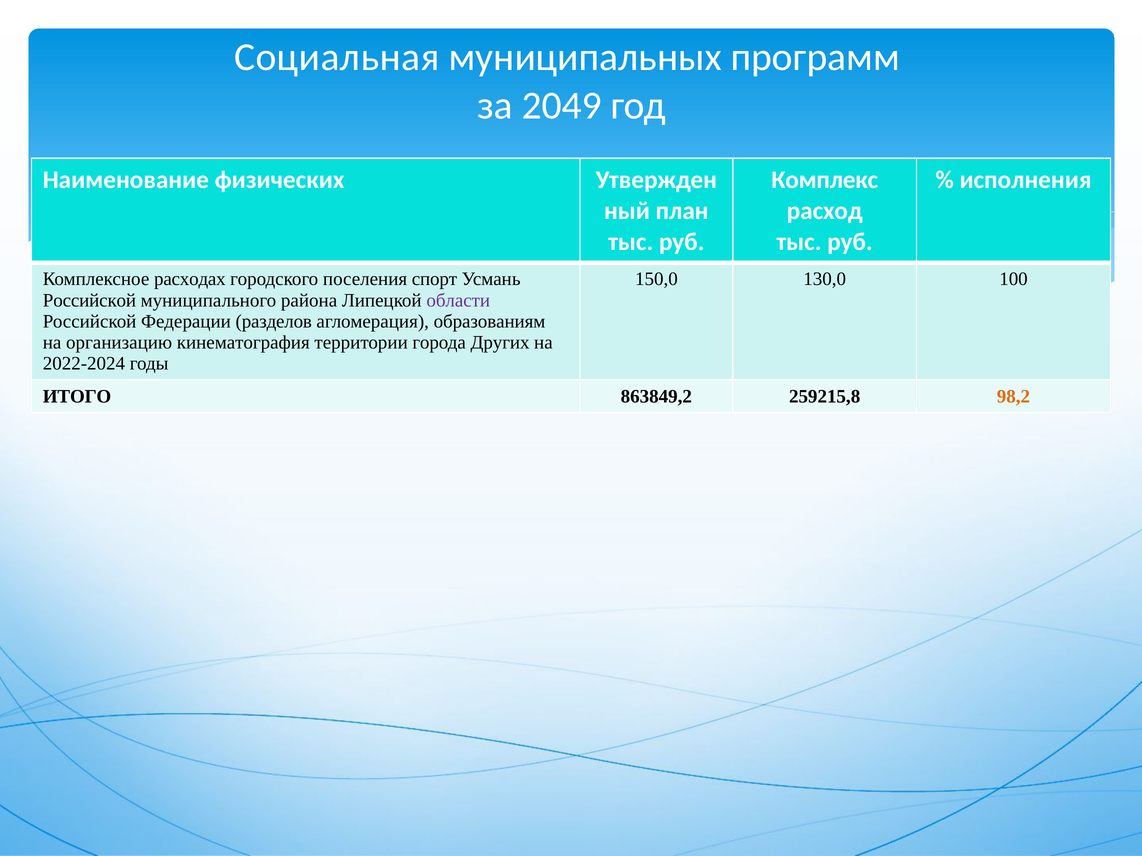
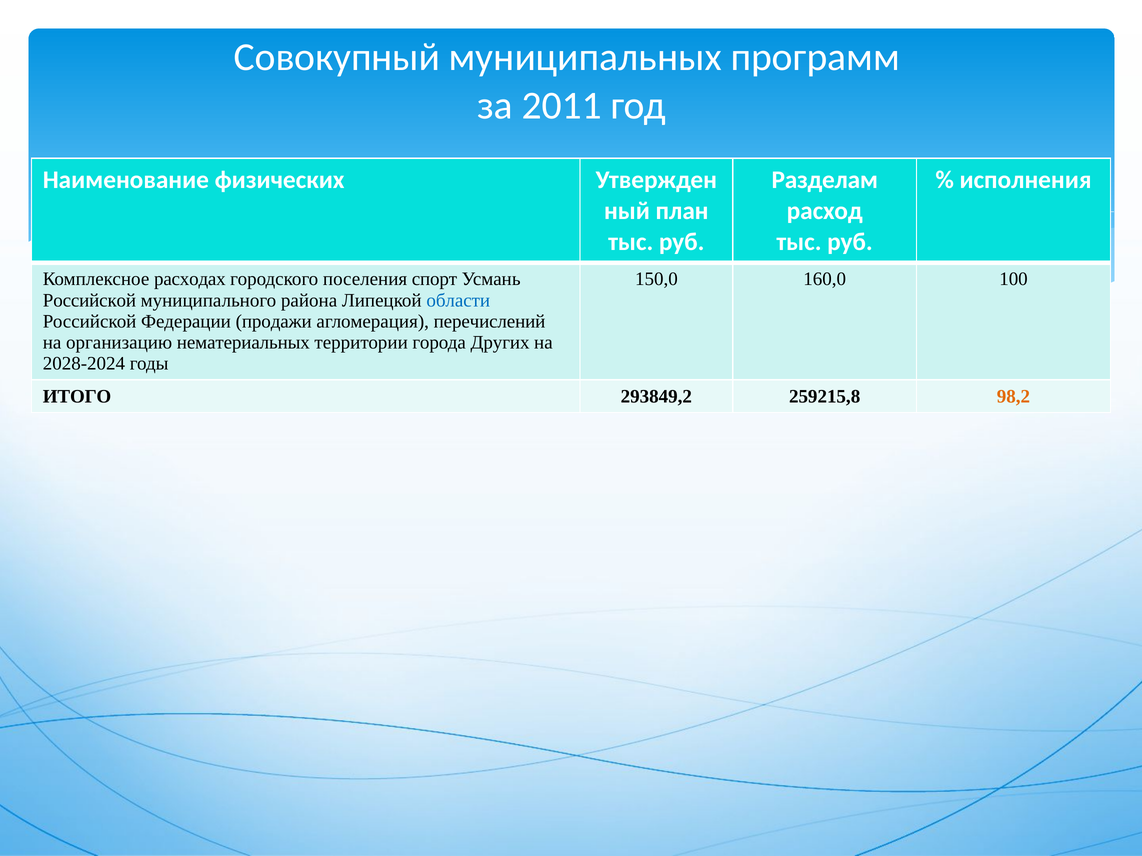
Социальная: Социальная -> Совокупный
2049: 2049 -> 2011
Комплекс: Комплекс -> Разделам
130,0: 130,0 -> 160,0
области colour: purple -> blue
разделов: разделов -> продажи
образованиям: образованиям -> перечислений
кинематография: кинематография -> нематериальных
2022-2024: 2022-2024 -> 2028-2024
863849,2: 863849,2 -> 293849,2
